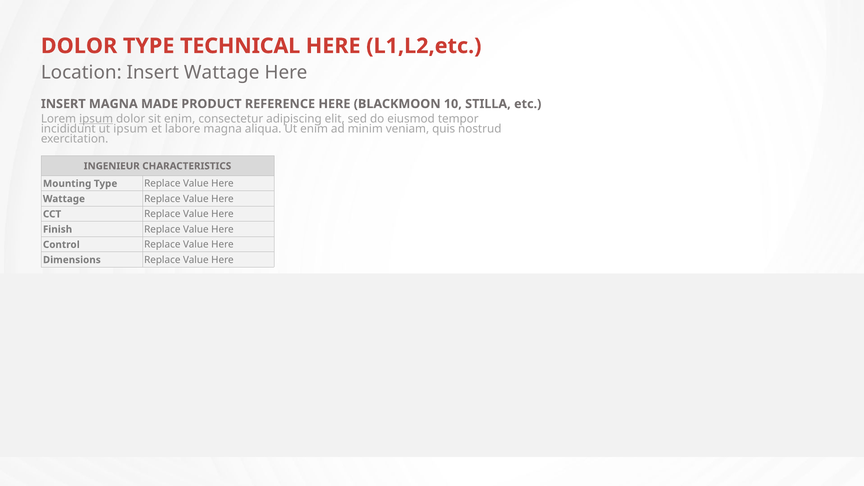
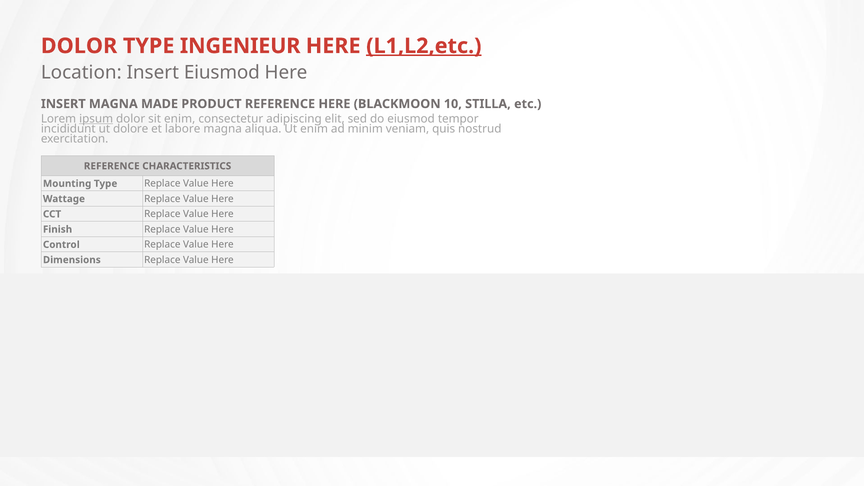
TECHNICAL: TECHNICAL -> INGENIEUR
L1,L2,etc underline: none -> present
Insert Wattage: Wattage -> Eiusmod
ut ipsum: ipsum -> dolore
INGENIEUR at (112, 166): INGENIEUR -> REFERENCE
